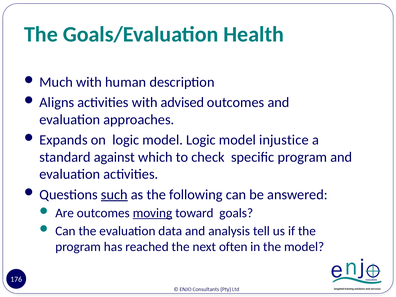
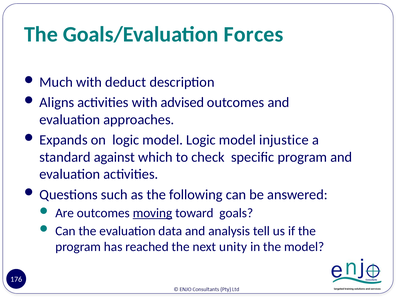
Health: Health -> Forces
human: human -> deduct
such underline: present -> none
often: often -> unity
